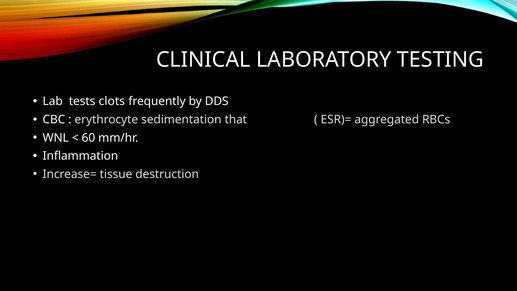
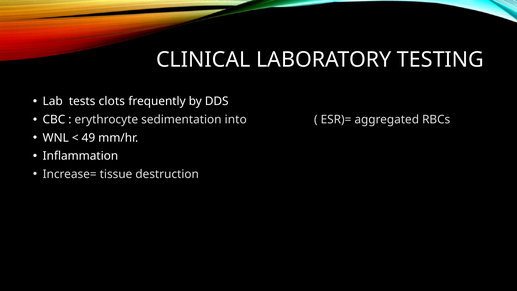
that: that -> into
60: 60 -> 49
